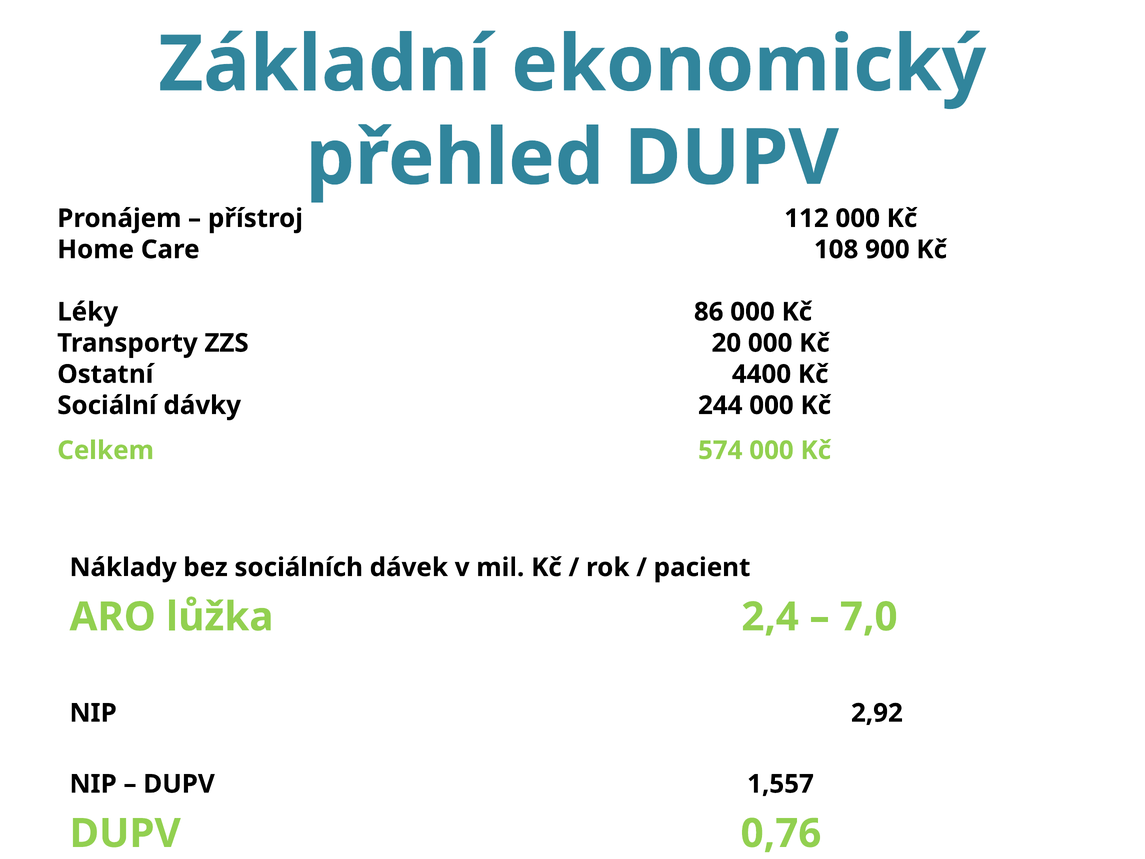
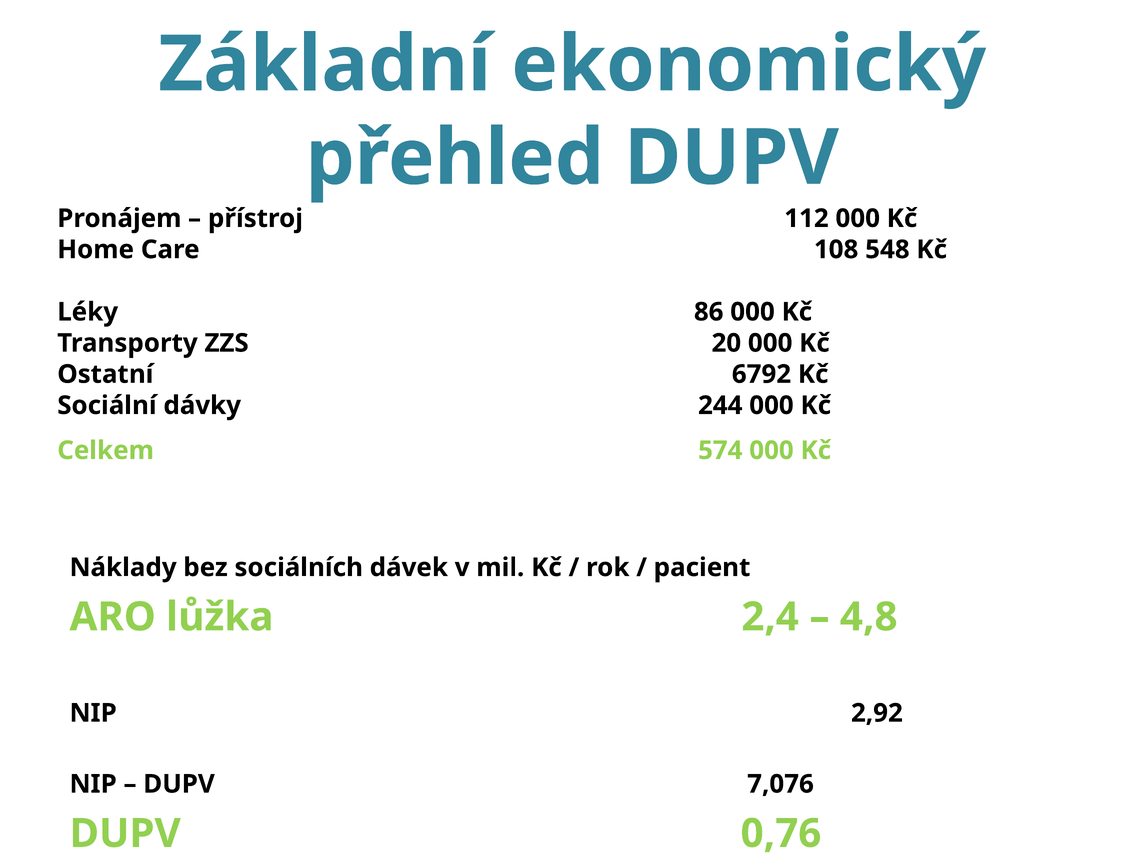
900: 900 -> 548
4400: 4400 -> 6792
7,0: 7,0 -> 4,8
1,557: 1,557 -> 7,076
